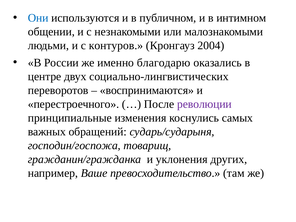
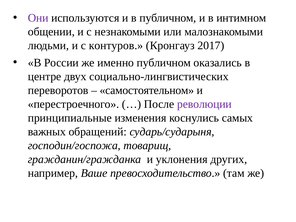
Они colour: blue -> purple
2004: 2004 -> 2017
именно благодарю: благодарю -> публичном
воспринимаются: воспринимаются -> самостоятельном
